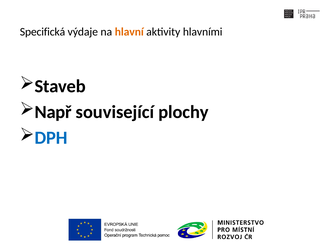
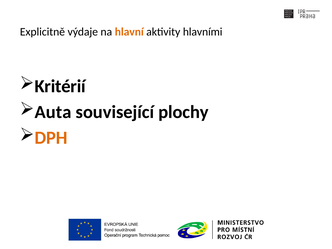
Specifická: Specifická -> Explicitně
Staveb: Staveb -> Kritérií
Např: Např -> Auta
DPH colour: blue -> orange
